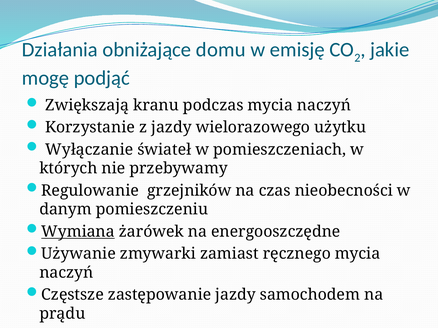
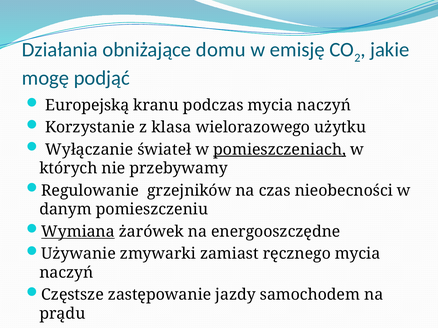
Zwiększają: Zwiększają -> Europejską
z jazdy: jazdy -> klasa
pomieszczeniach underline: none -> present
